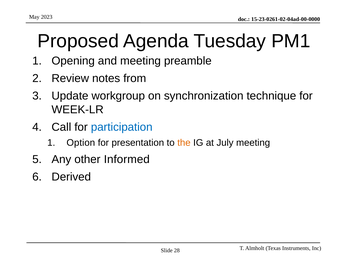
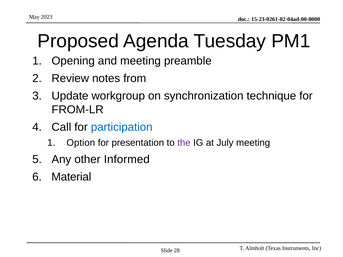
WEEK-LR: WEEK-LR -> FROM-LR
the colour: orange -> purple
Derived: Derived -> Material
